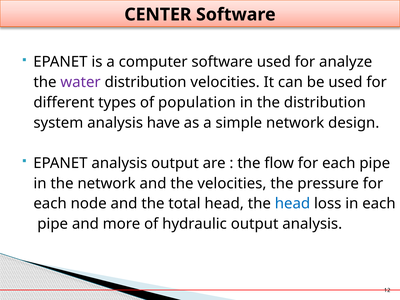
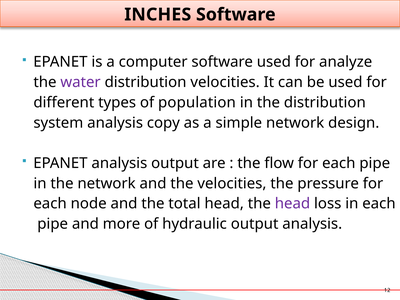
CENTER: CENTER -> INCHES
have: have -> copy
head at (292, 204) colour: blue -> purple
